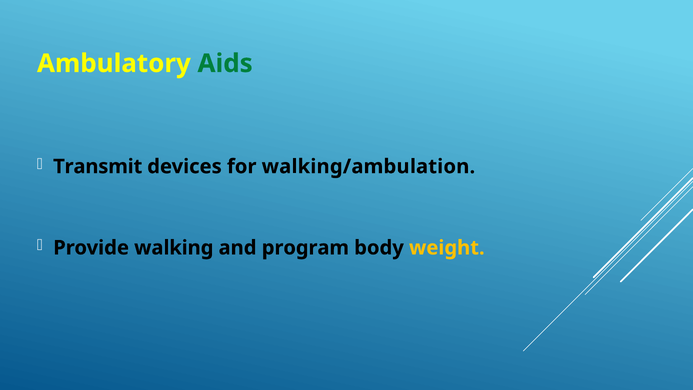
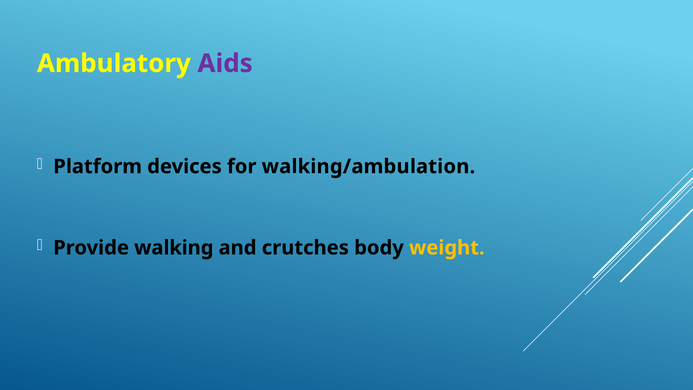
Aids colour: green -> purple
Transmit: Transmit -> Platform
program: program -> crutches
